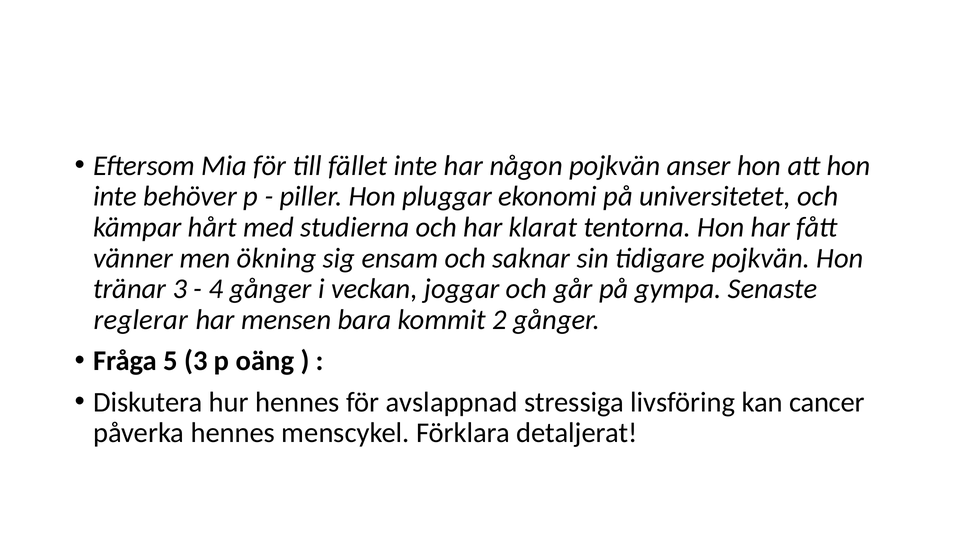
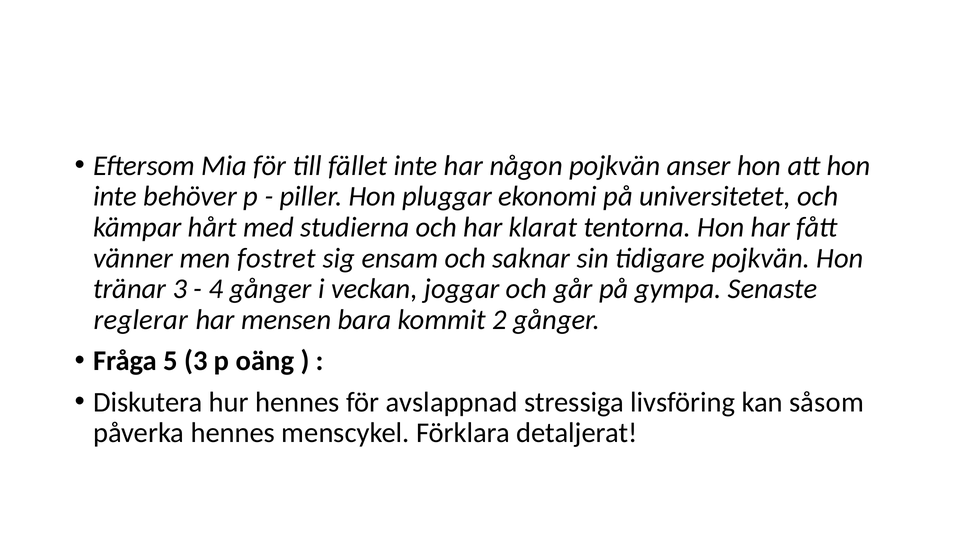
ökning: ökning -> fostret
cancer: cancer -> såsom
